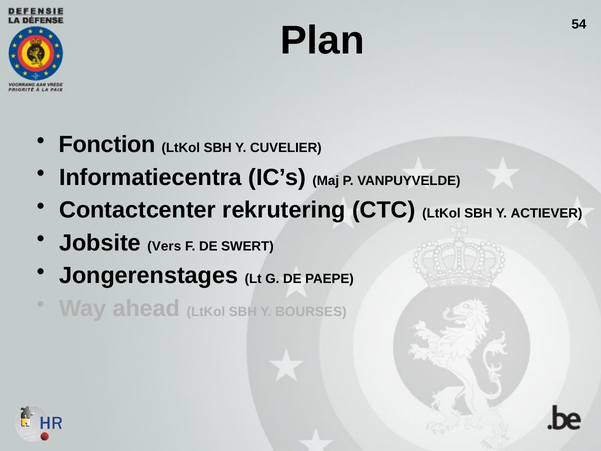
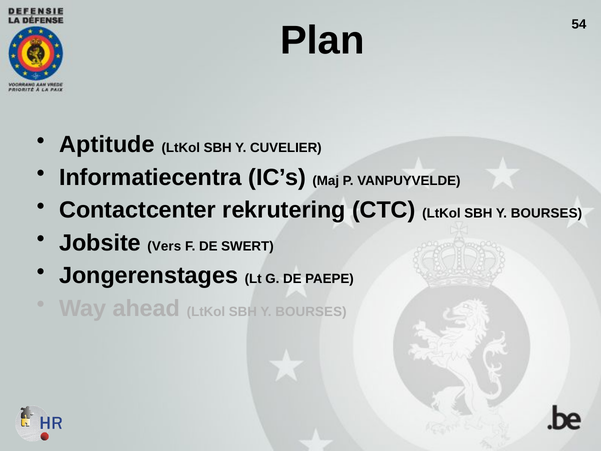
Fonction: Fonction -> Aptitude
ACTIEVER at (547, 213): ACTIEVER -> BOURSES
